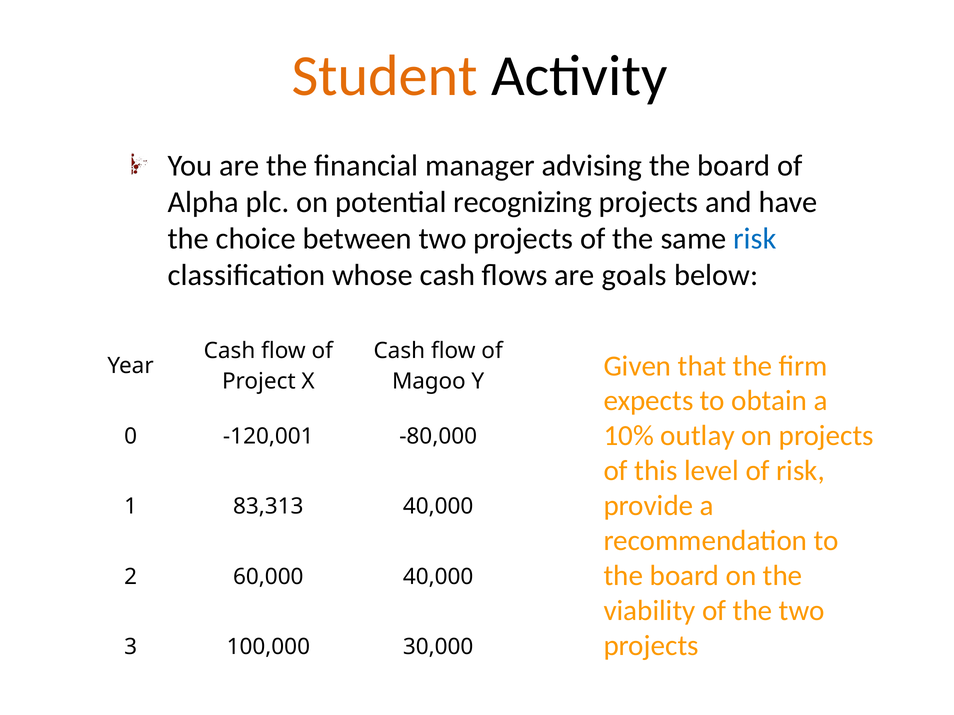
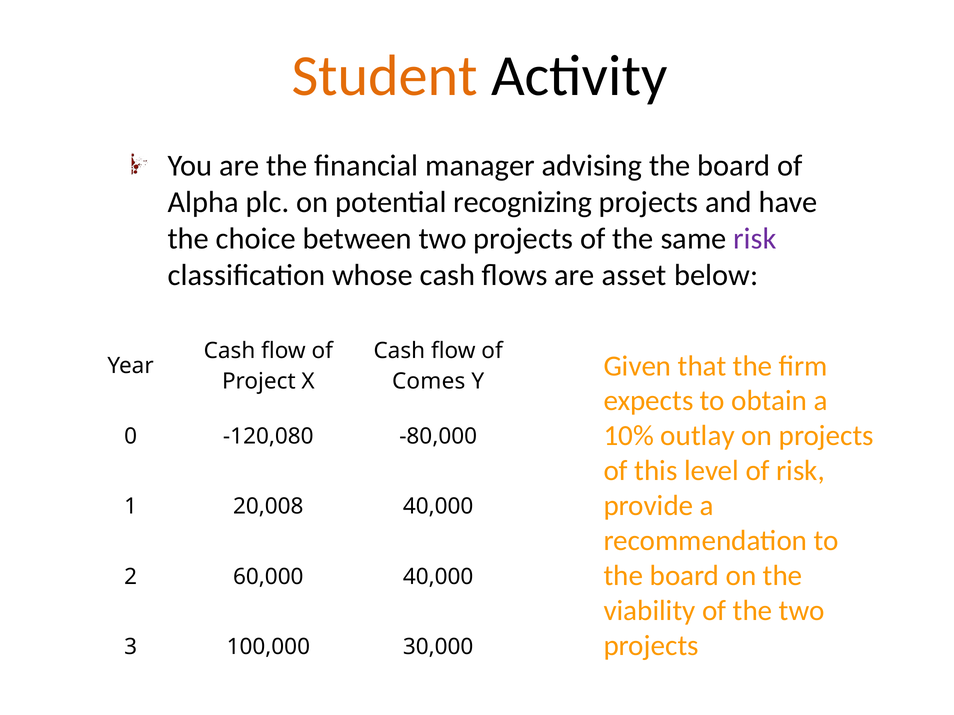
risk at (755, 239) colour: blue -> purple
goals: goals -> asset
Magoo: Magoo -> Comes
-120,001: -120,001 -> -120,080
83,313: 83,313 -> 20,008
